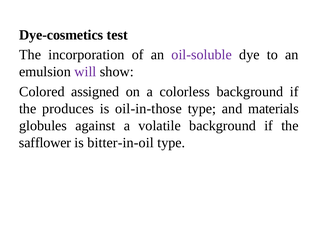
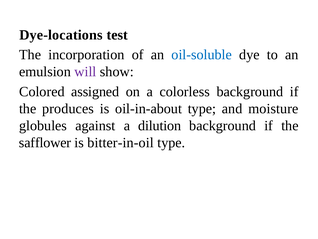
Dye-cosmetics: Dye-cosmetics -> Dye-locations
oil-soluble colour: purple -> blue
oil-in-those: oil-in-those -> oil-in-about
materials: materials -> moisture
volatile: volatile -> dilution
